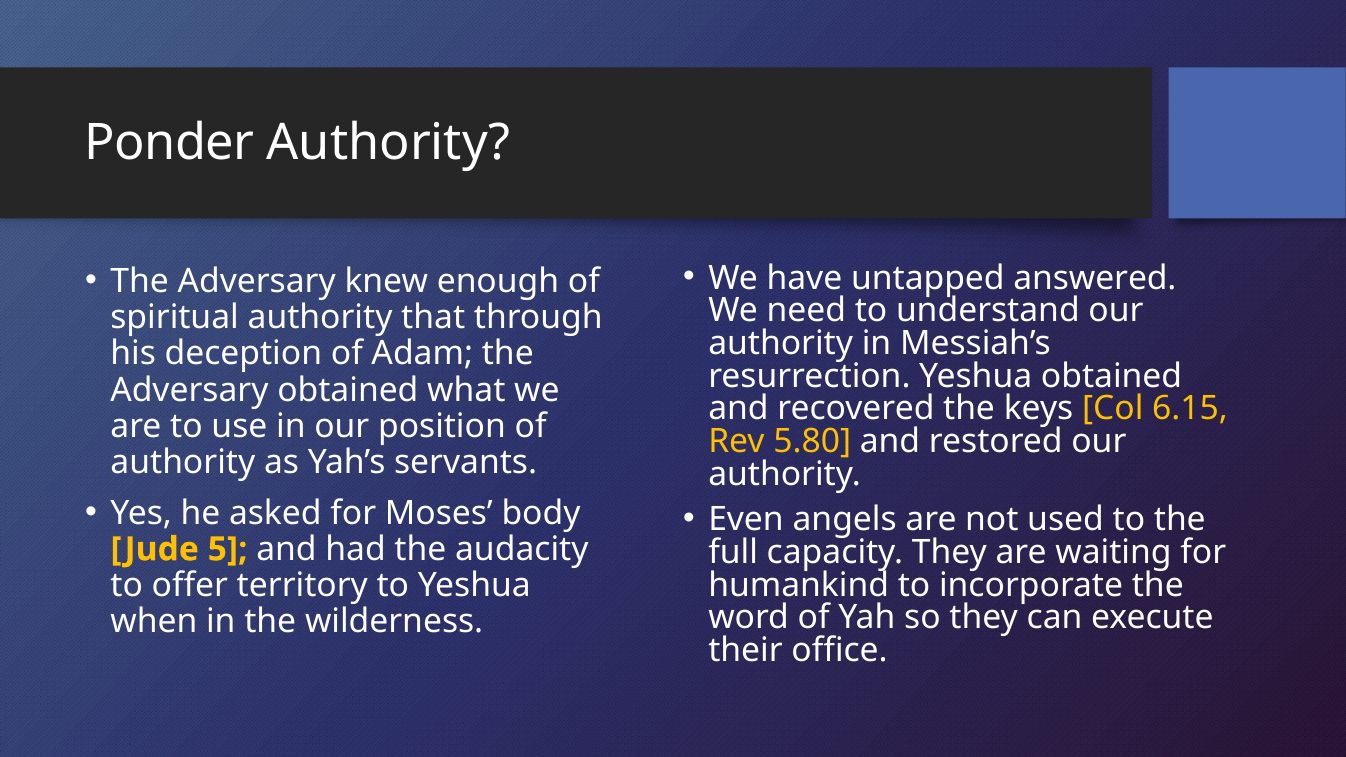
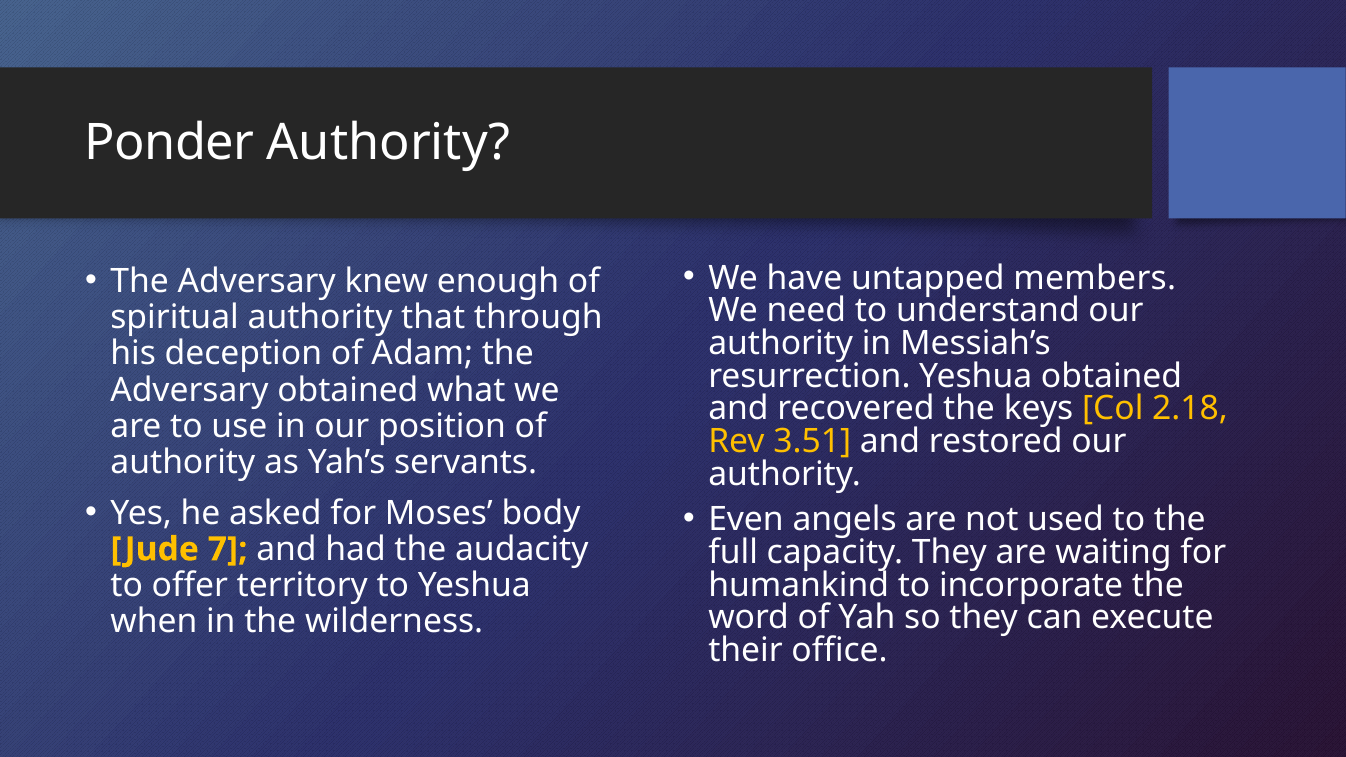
answered: answered -> members
6.15: 6.15 -> 2.18
5.80: 5.80 -> 3.51
5: 5 -> 7
